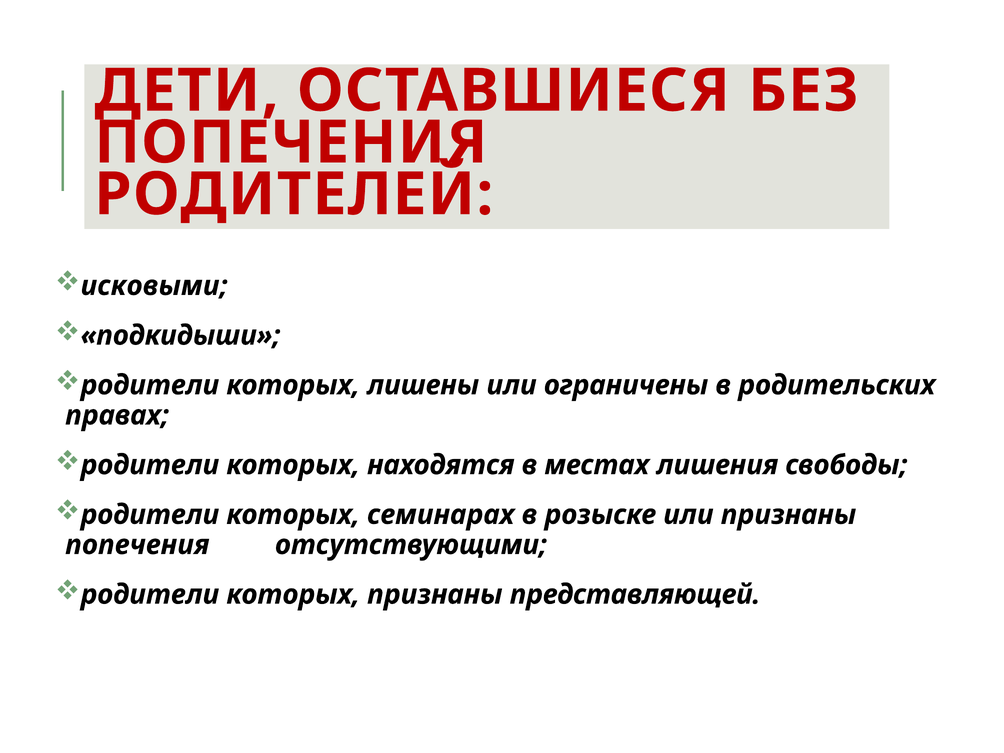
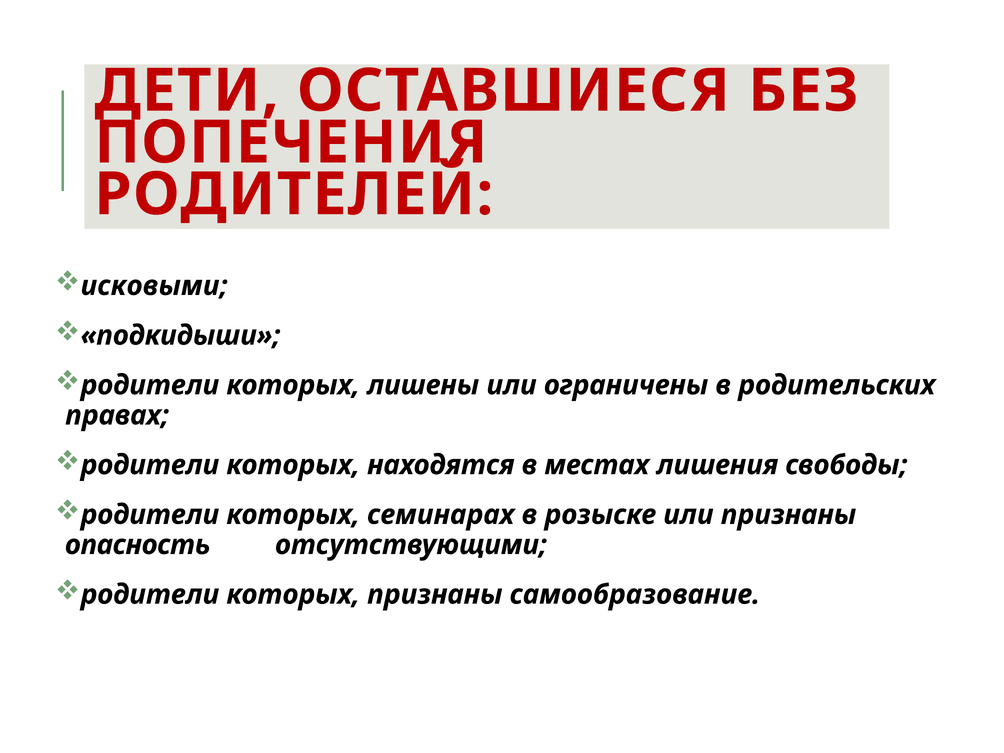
попечения at (137, 545): попечения -> опасность
представляющей: представляющей -> самообразование
